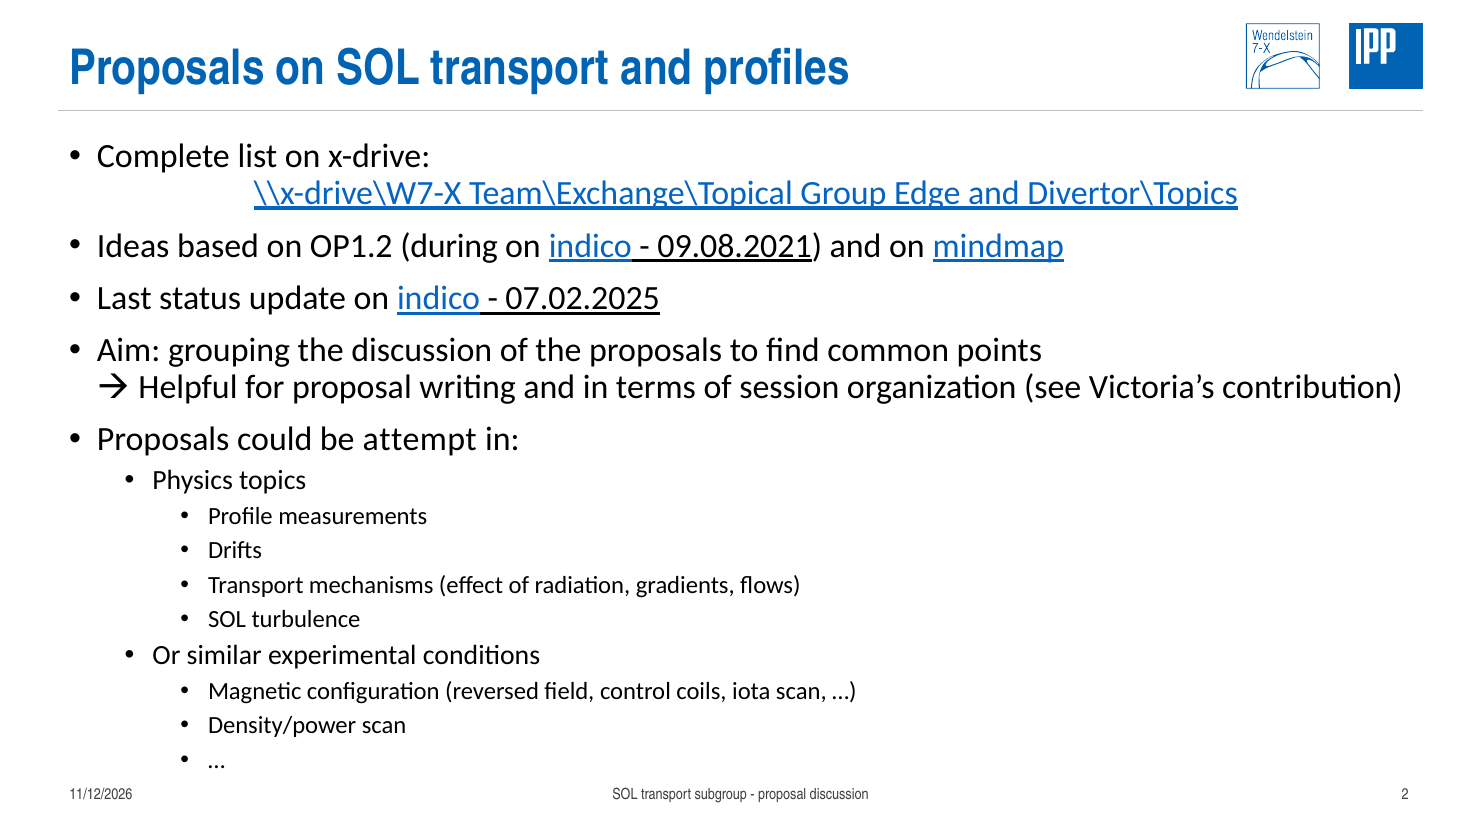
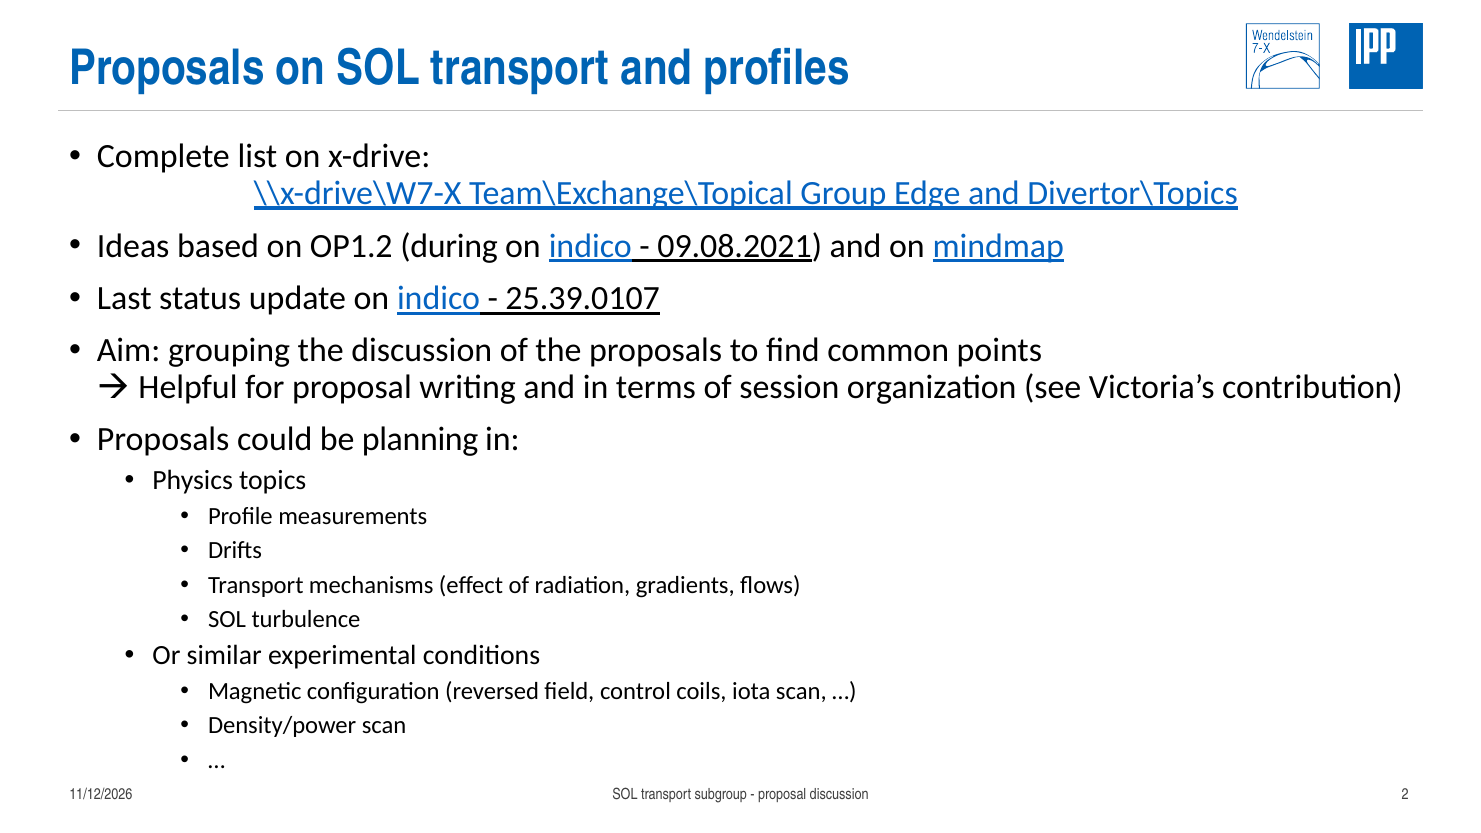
07.02.2025: 07.02.2025 -> 25.39.0107
attempt: attempt -> planning
